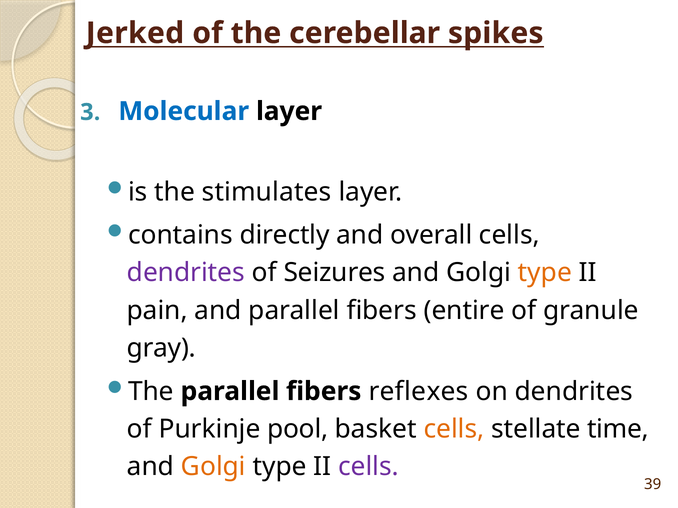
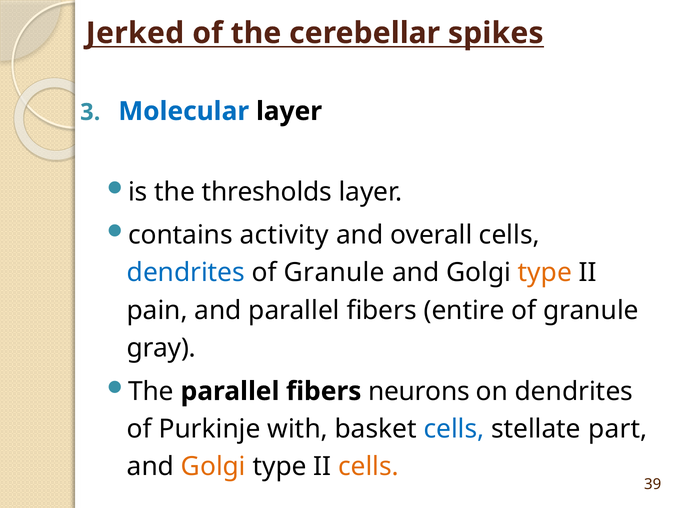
stimulates: stimulates -> thresholds
directly: directly -> activity
dendrites at (186, 273) colour: purple -> blue
Seizures at (335, 273): Seizures -> Granule
reflexes: reflexes -> neurons
pool: pool -> with
cells at (454, 429) colour: orange -> blue
time: time -> part
cells at (368, 467) colour: purple -> orange
